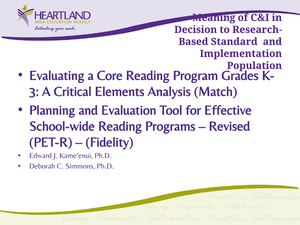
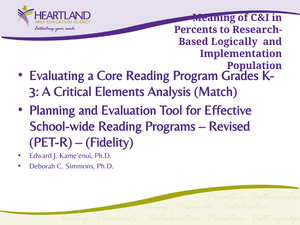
Decision: Decision -> Percents
Standard: Standard -> Logically
